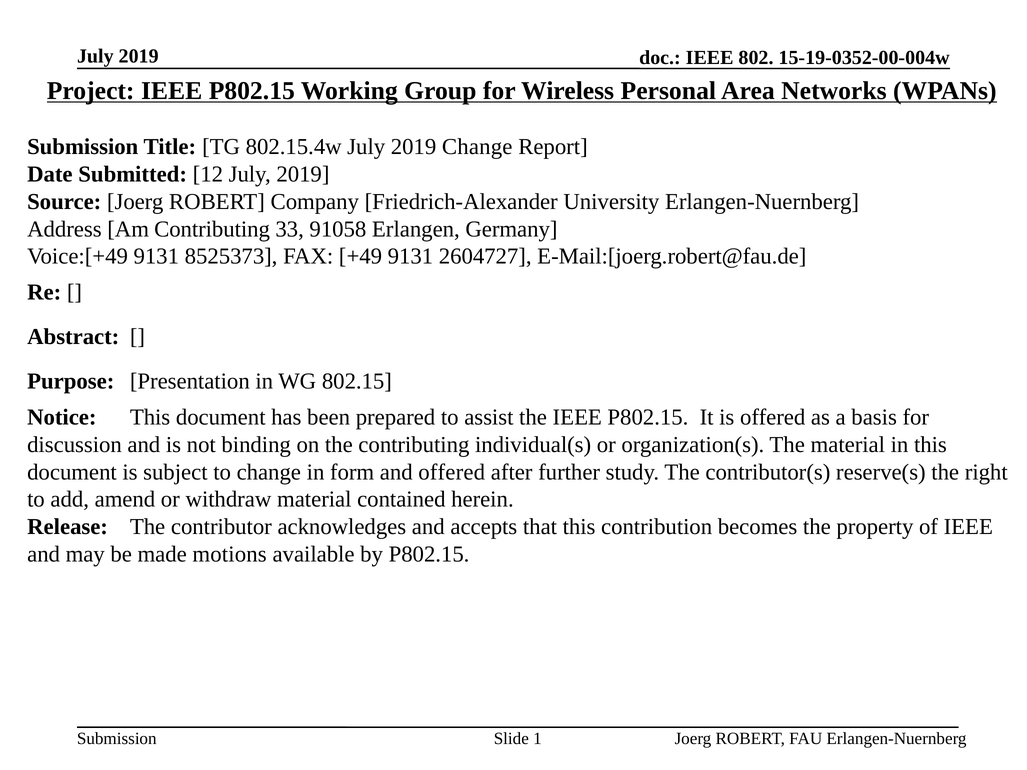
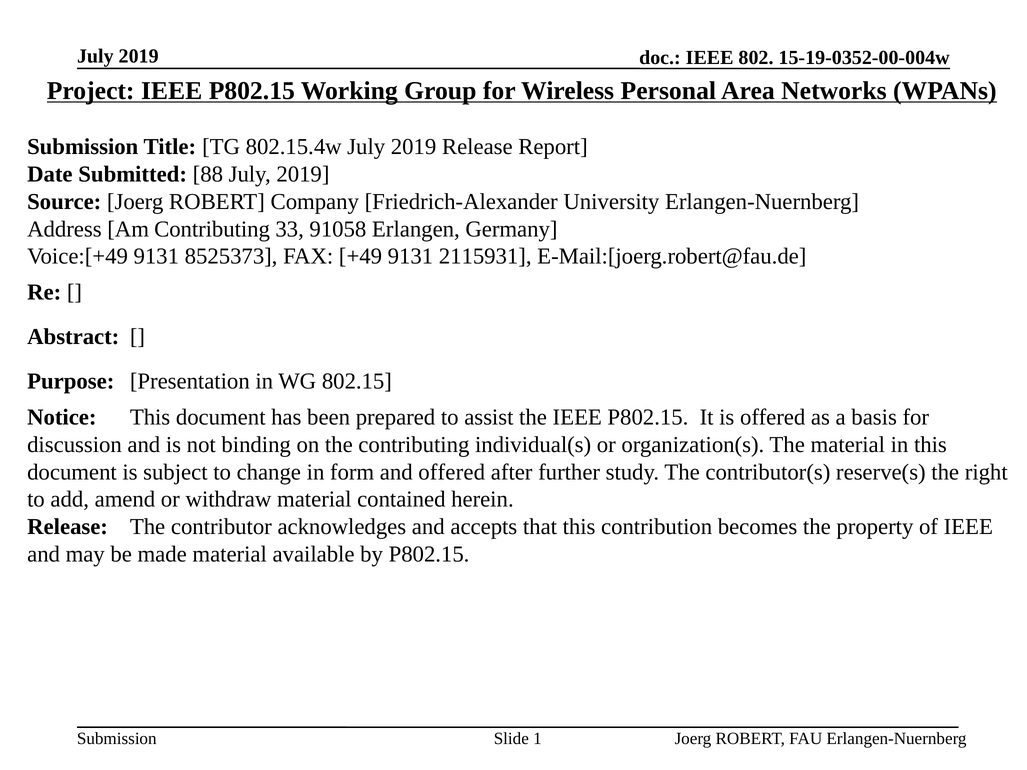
2019 Change: Change -> Release
12: 12 -> 88
2604727: 2604727 -> 2115931
made motions: motions -> material
